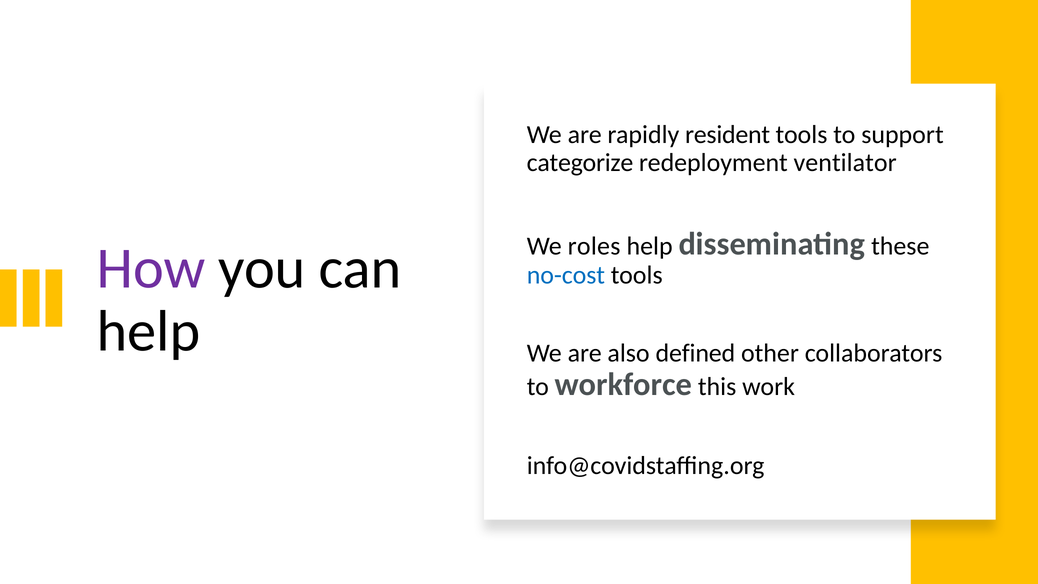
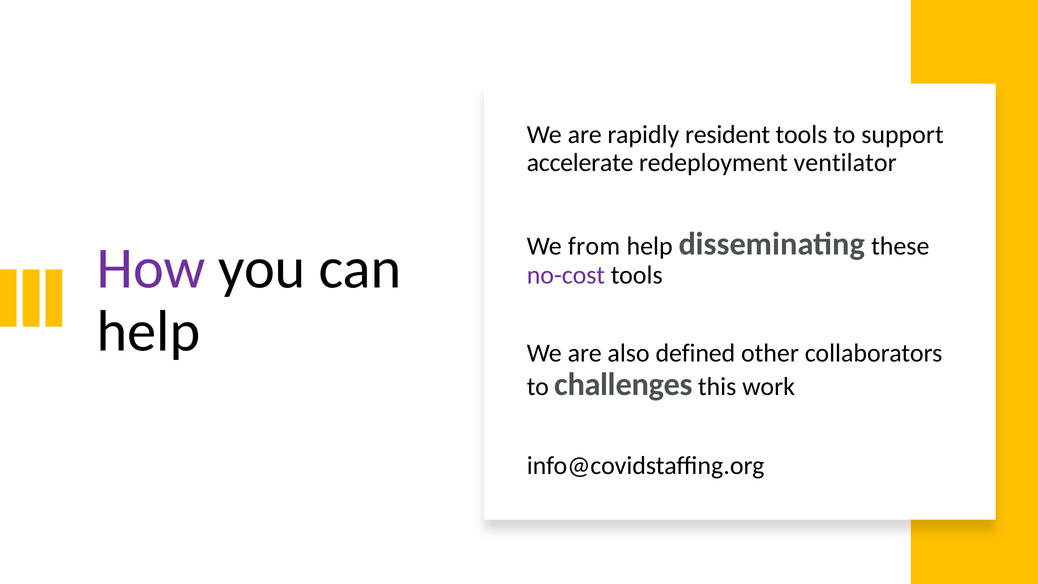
categorize: categorize -> accelerate
roles: roles -> from
no-cost colour: blue -> purple
workforce: workforce -> challenges
